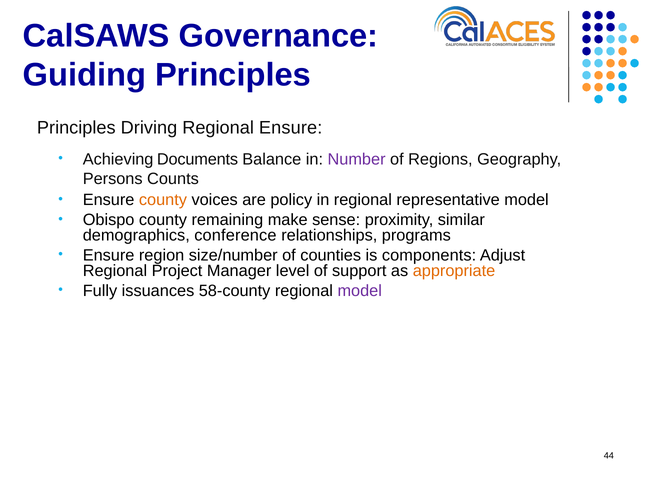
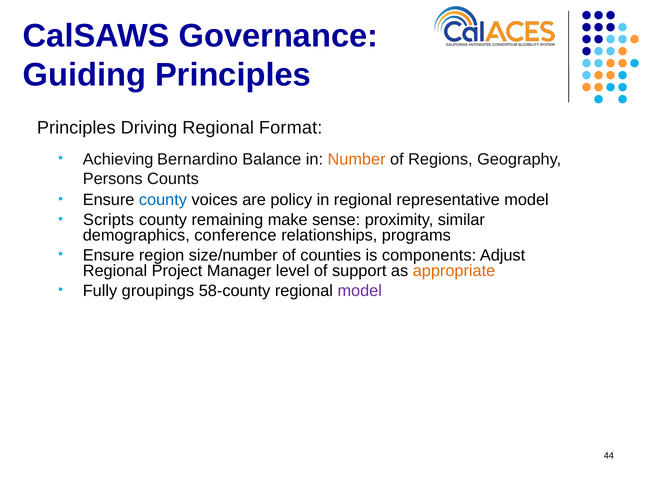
Regional Ensure: Ensure -> Format
Documents: Documents -> Bernardino
Number colour: purple -> orange
county at (163, 200) colour: orange -> blue
Obispo: Obispo -> Scripts
issuances: issuances -> groupings
